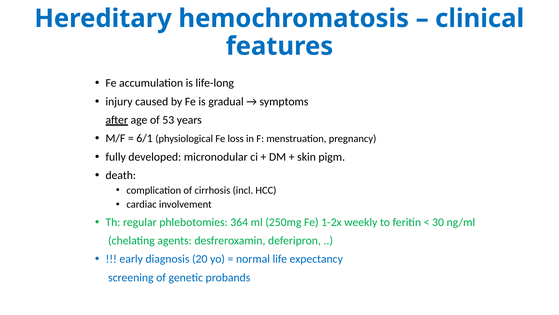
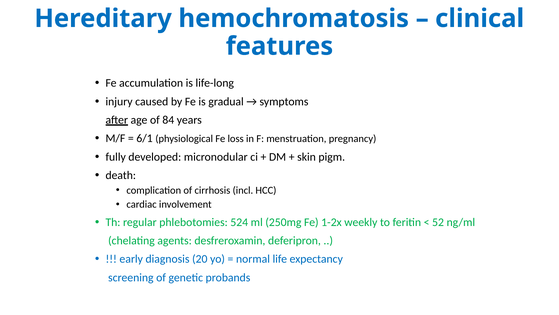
53: 53 -> 84
364: 364 -> 524
30: 30 -> 52
